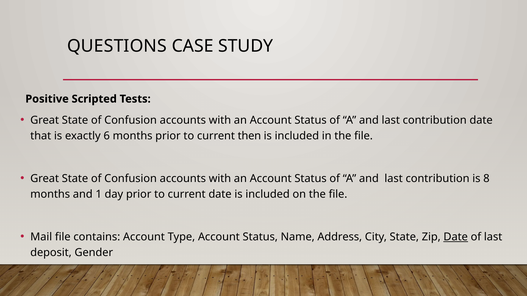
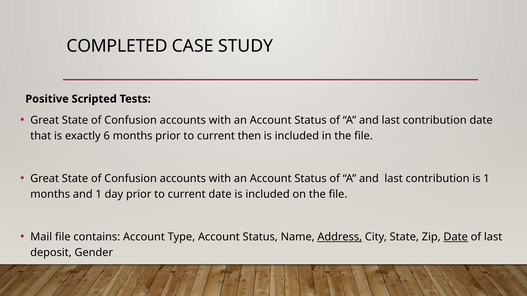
QUESTIONS: QUESTIONS -> COMPLETED
is 8: 8 -> 1
Address underline: none -> present
